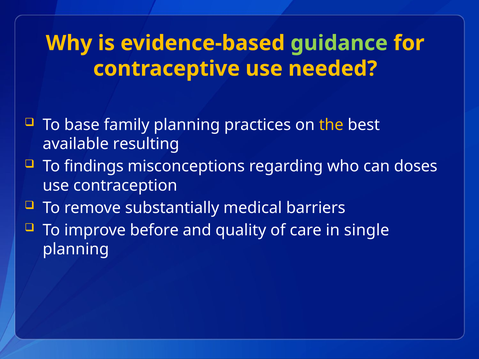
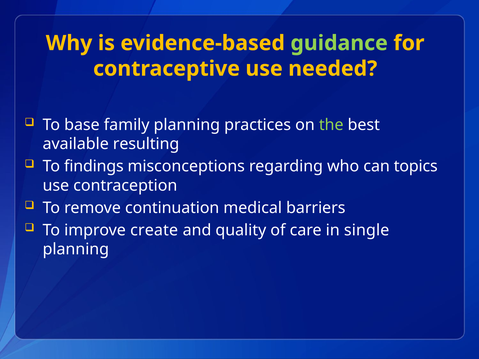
the colour: yellow -> light green
doses: doses -> topics
substantially: substantially -> continuation
before: before -> create
